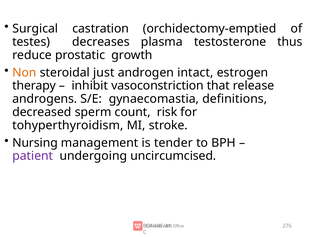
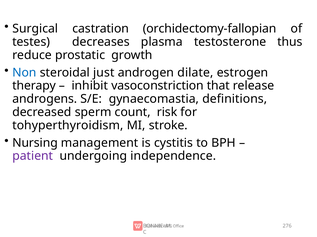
orchidectomy-emptied: orchidectomy-emptied -> orchidectomy-fallopian
Non colour: orange -> blue
intact: intact -> dilate
tender: tender -> cystitis
uncircumcised: uncircumcised -> independence
